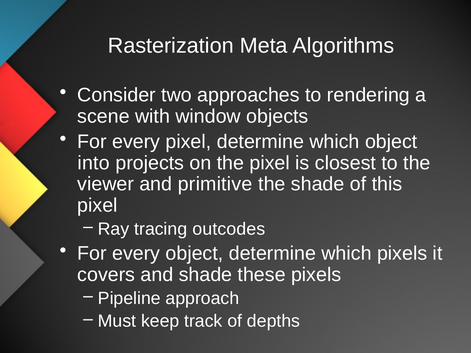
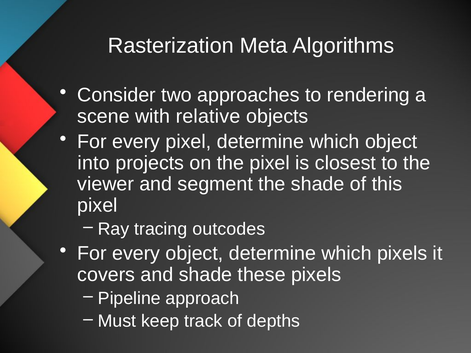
window: window -> relative
primitive: primitive -> segment
